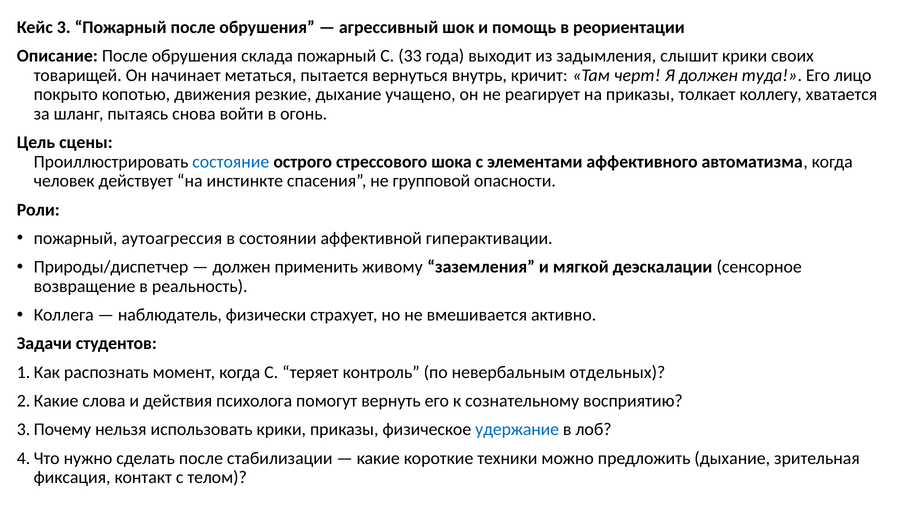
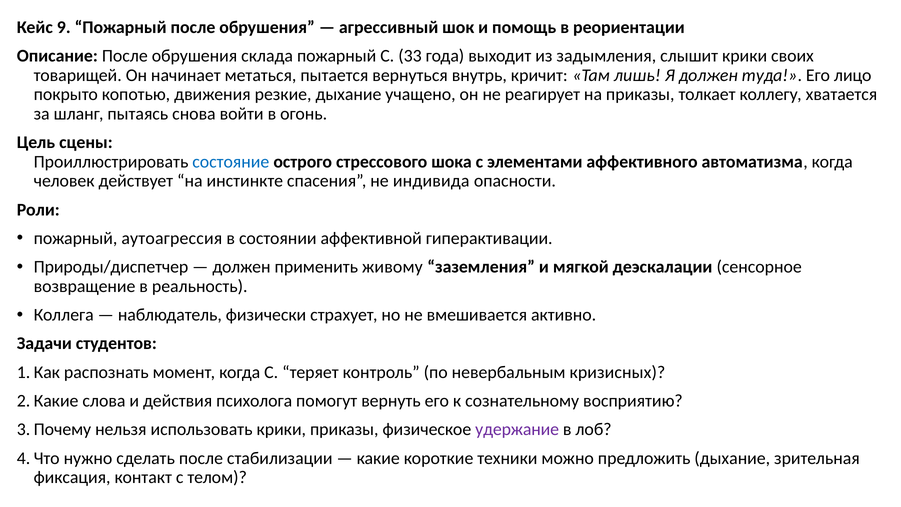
3: 3 -> 9
черт: черт -> лишь
групповой: групповой -> индивида
отдельных: отдельных -> кризисных
удержание colour: blue -> purple
